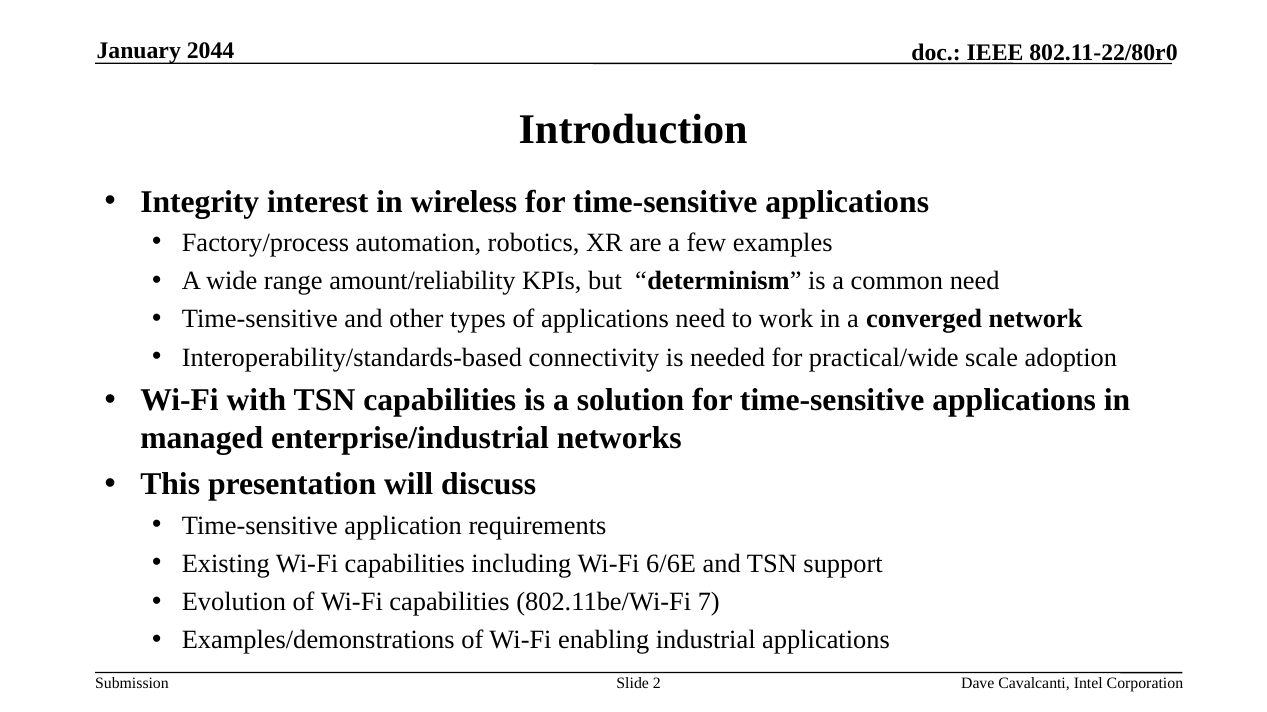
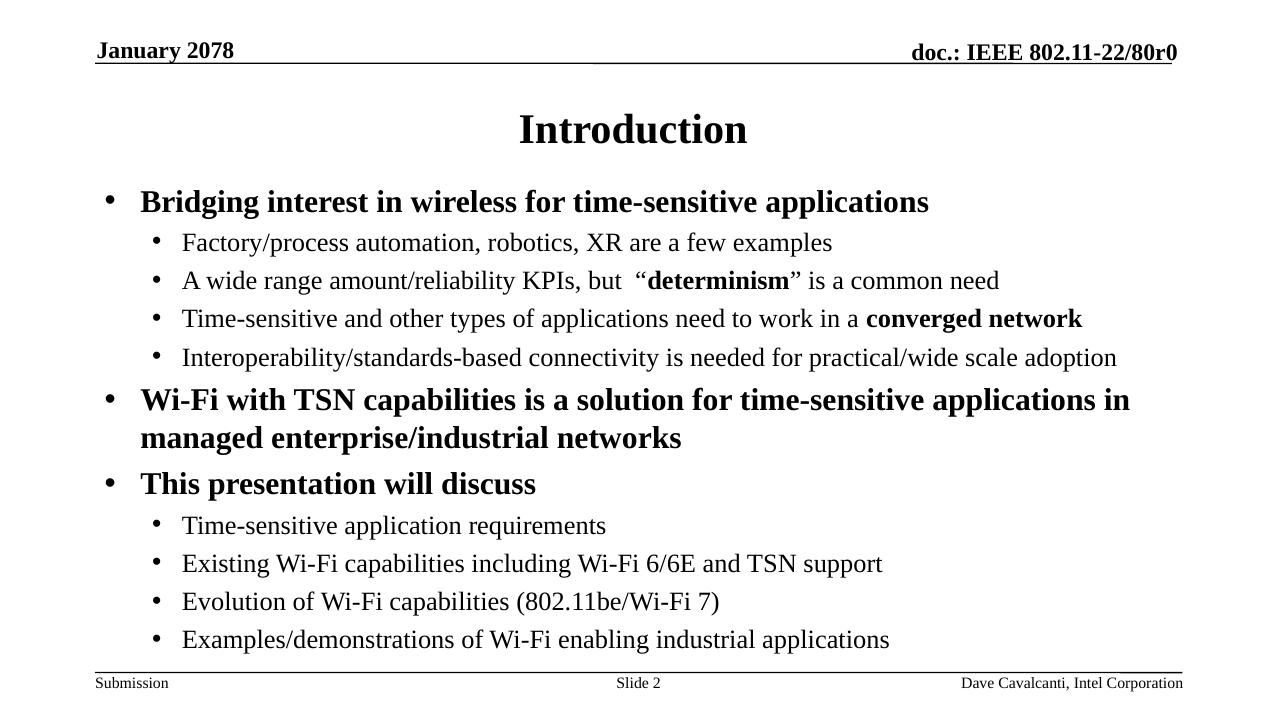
2044: 2044 -> 2078
Integrity: Integrity -> Bridging
